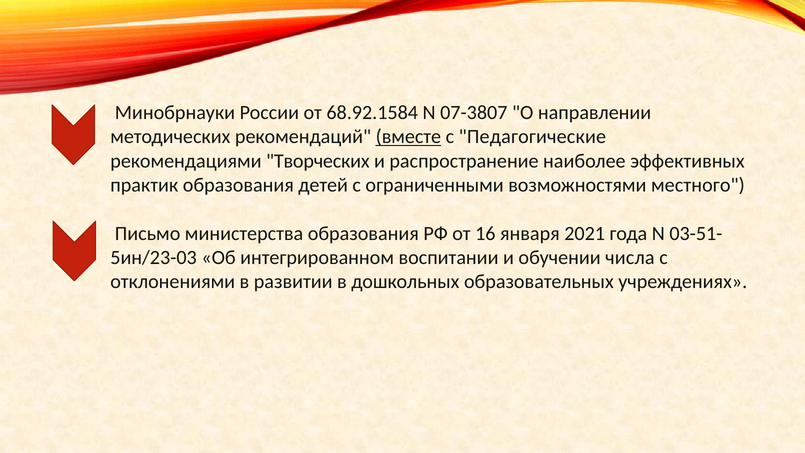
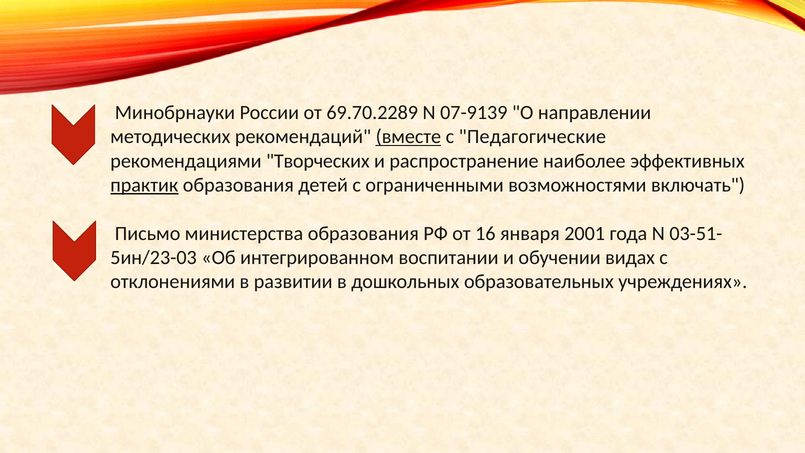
68.92.1584: 68.92.1584 -> 69.70.2289
07-3807: 07-3807 -> 07-9139
практик underline: none -> present
местного: местного -> включать
2021: 2021 -> 2001
числа: числа -> видах
